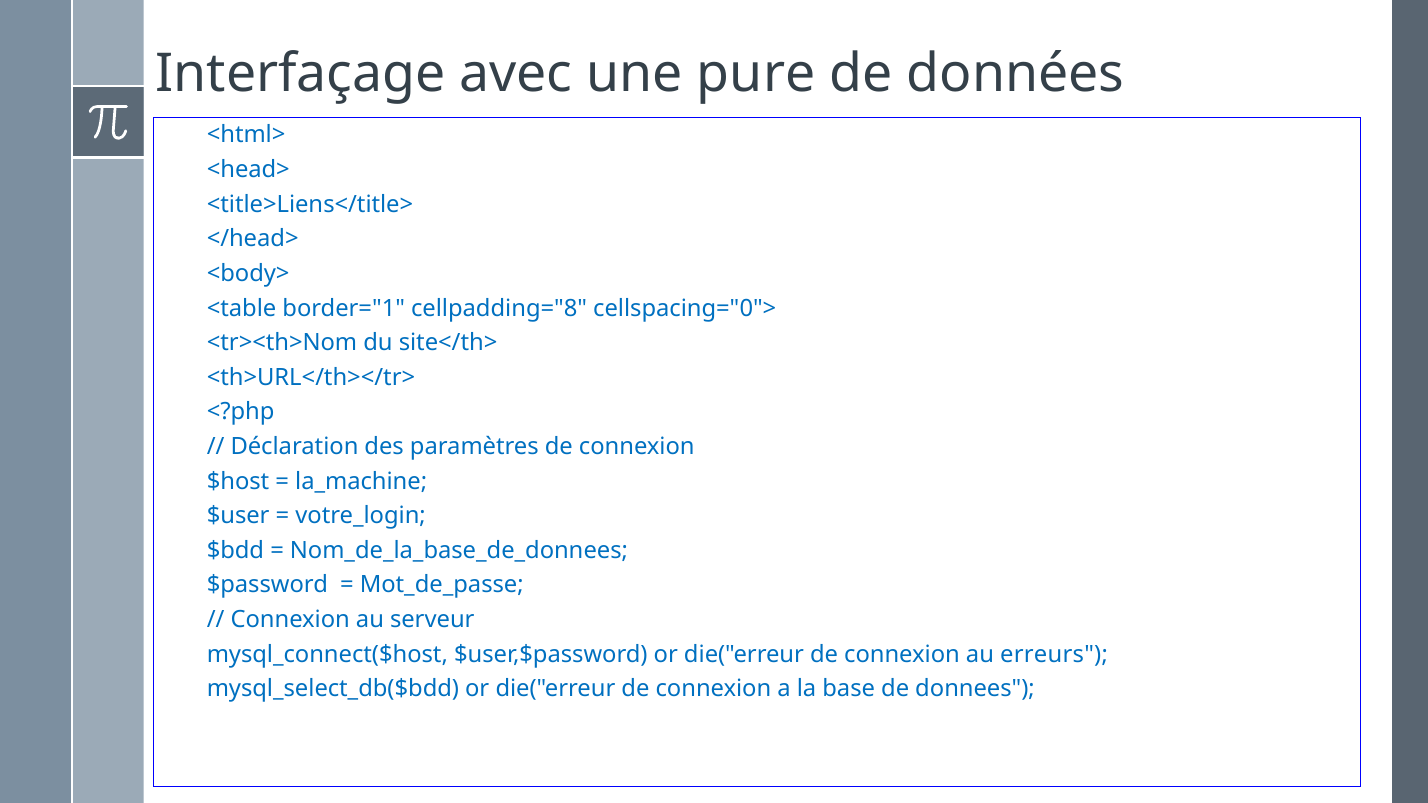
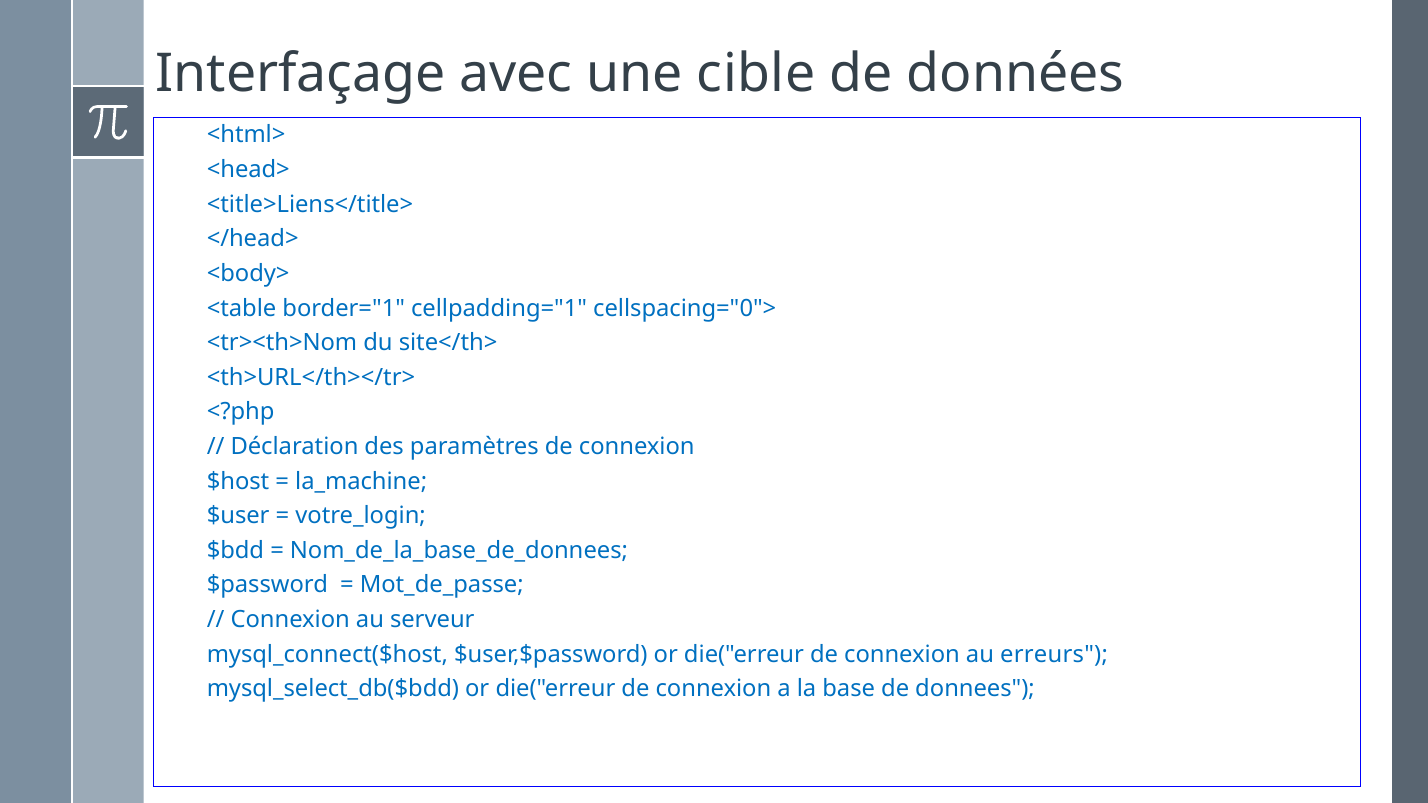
pure: pure -> cible
cellpadding="8: cellpadding="8 -> cellpadding="1
